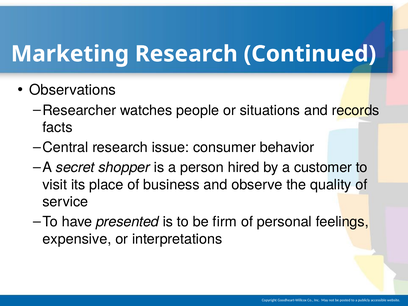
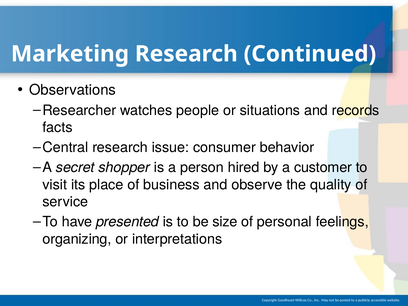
firm: firm -> size
expensive: expensive -> organizing
